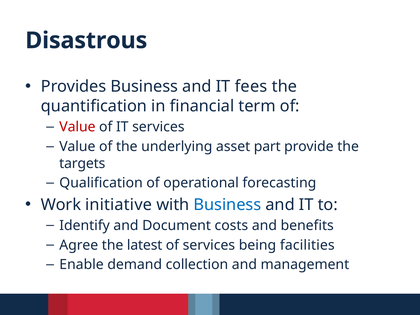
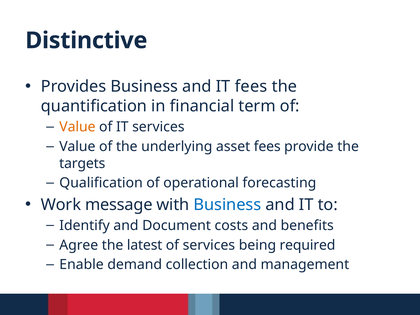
Disastrous: Disastrous -> Distinctive
Value at (77, 127) colour: red -> orange
asset part: part -> fees
initiative: initiative -> message
facilities: facilities -> required
